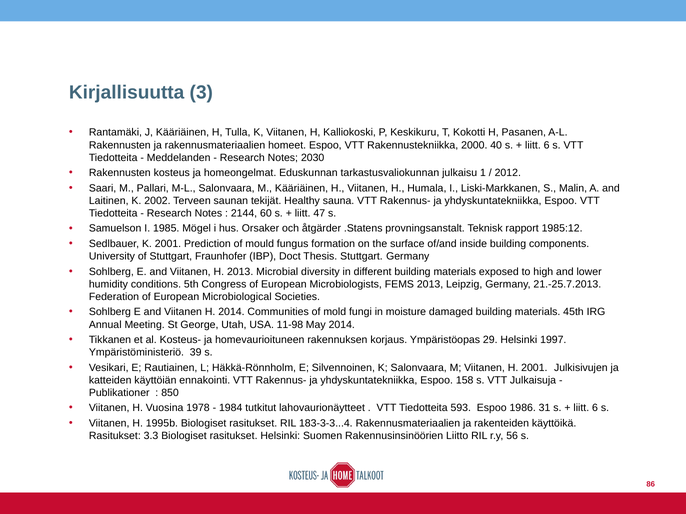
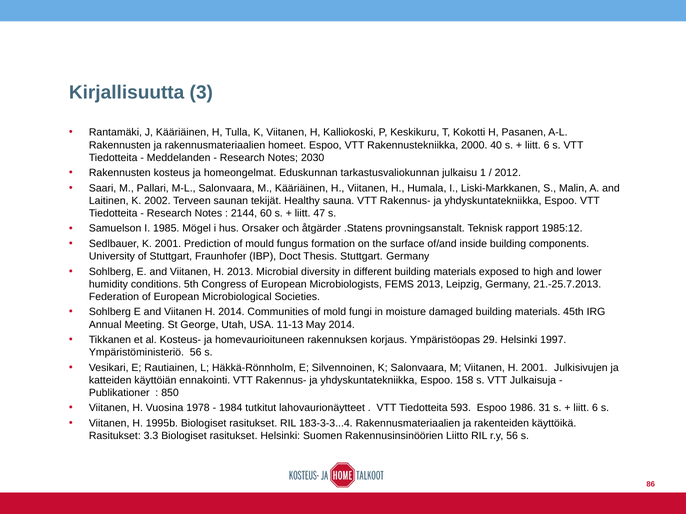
11-98: 11-98 -> 11-13
Ympäristöministeriö 39: 39 -> 56
